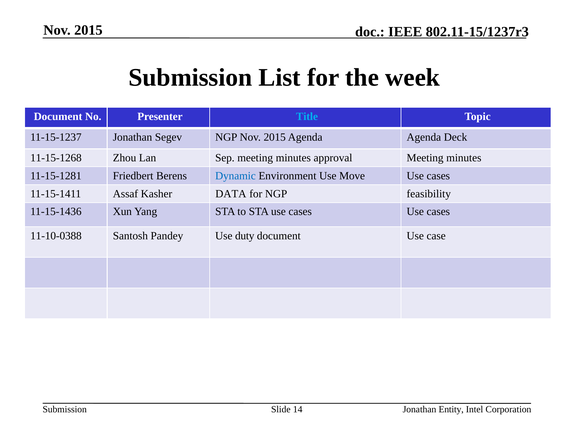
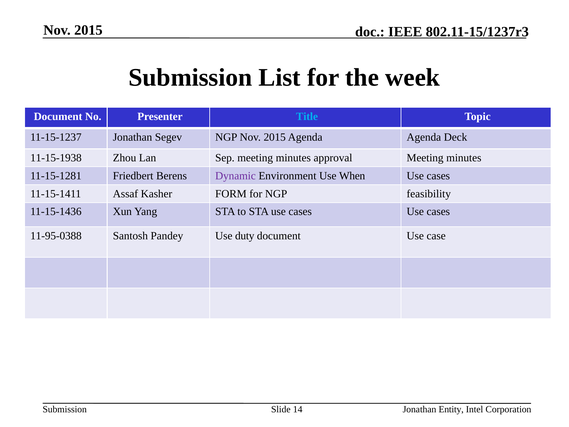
11-15-1268: 11-15-1268 -> 11-15-1938
Dynamic colour: blue -> purple
Move: Move -> When
DATA: DATA -> FORM
11-10-0388: 11-10-0388 -> 11-95-0388
